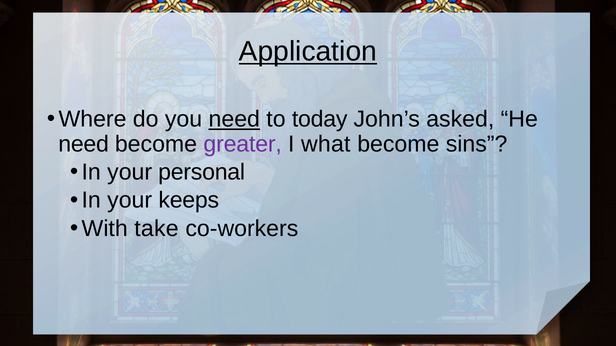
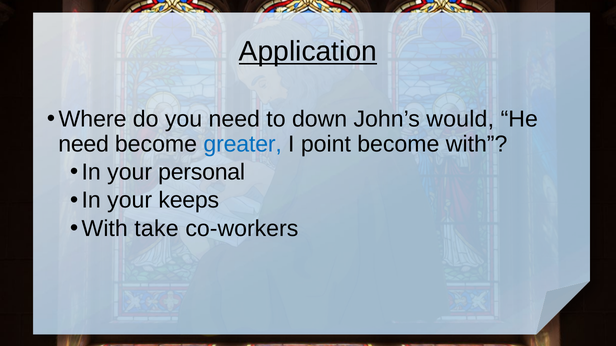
need at (234, 119) underline: present -> none
today: today -> down
asked: asked -> would
greater colour: purple -> blue
what: what -> point
become sins: sins -> with
